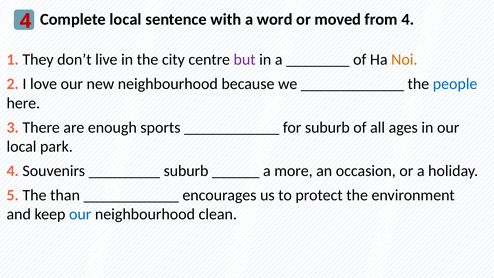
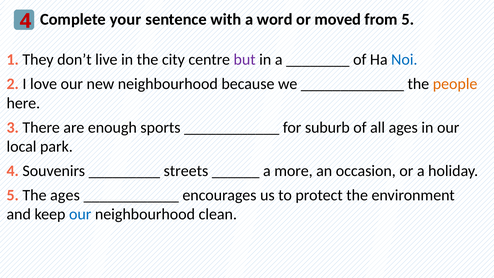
Complete local: local -> your
from 4: 4 -> 5
Noi colour: orange -> blue
people colour: blue -> orange
suburb at (186, 171): suburb -> streets
The than: than -> ages
